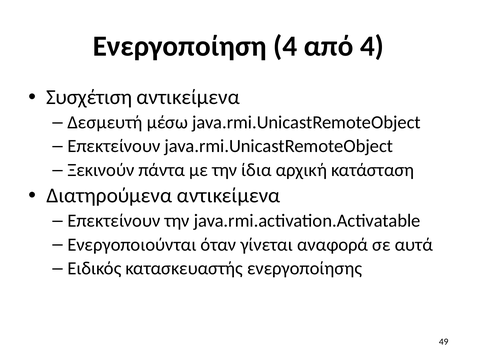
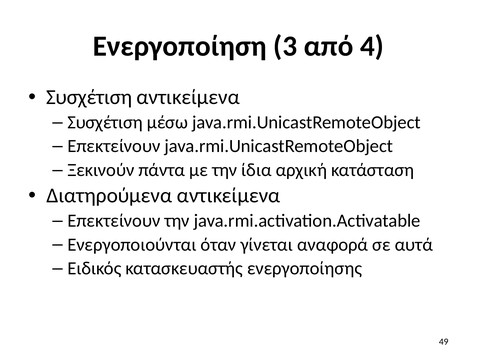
Ενεργοποίηση 4: 4 -> 3
Δεσμευτή at (105, 122): Δεσμευτή -> Συσχέτιση
